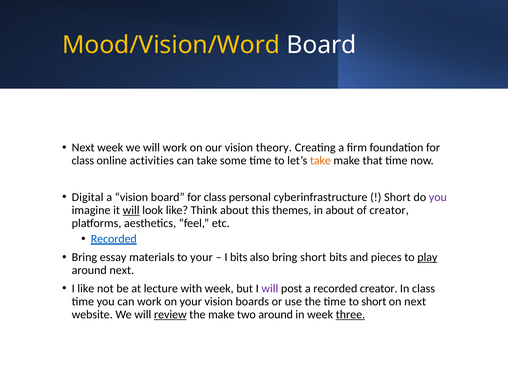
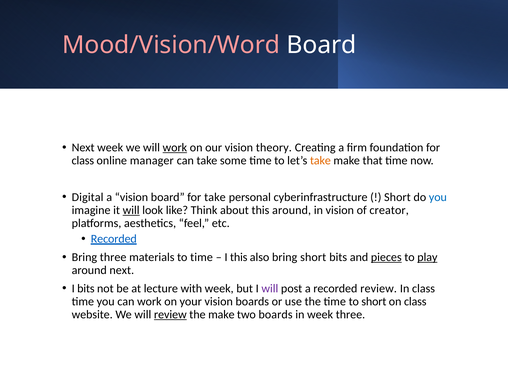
Mood/Vision/Word colour: yellow -> pink
work at (175, 148) underline: none -> present
activities: activities -> manager
board for class: class -> take
you at (438, 197) colour: purple -> blue
this themes: themes -> around
in about: about -> vision
Bring essay: essay -> three
to your: your -> time
I bits: bits -> this
pieces underline: none -> present
I like: like -> bits
recorded creator: creator -> review
on next: next -> class
two around: around -> boards
three at (350, 314) underline: present -> none
